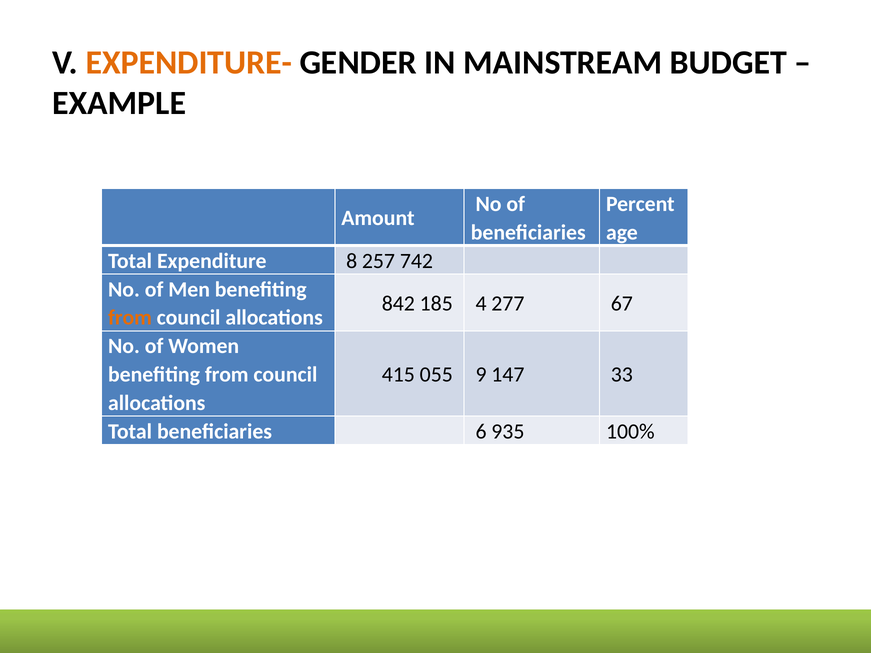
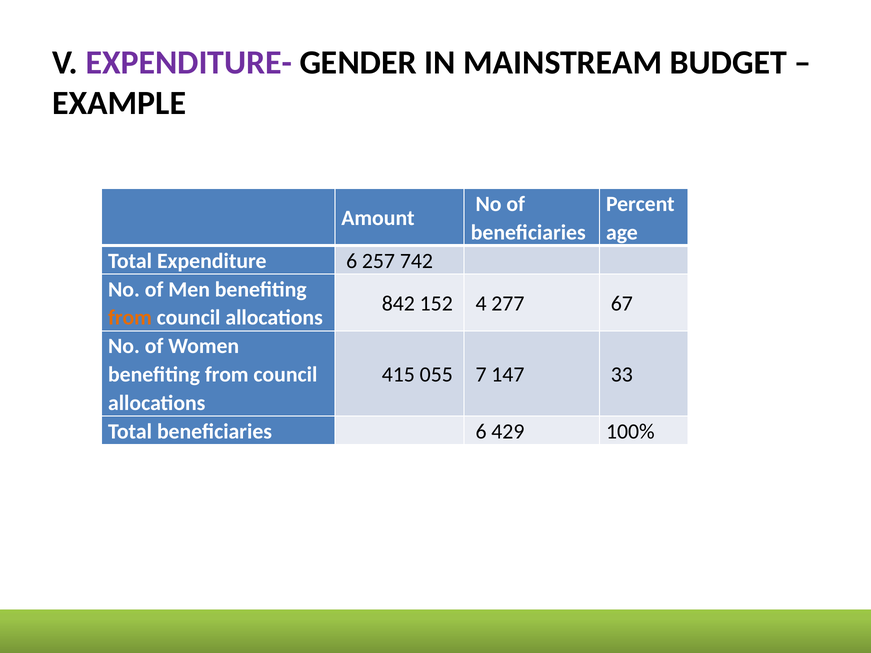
EXPENDITURE- colour: orange -> purple
Expenditure 8: 8 -> 6
185: 185 -> 152
9: 9 -> 7
935: 935 -> 429
